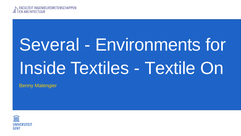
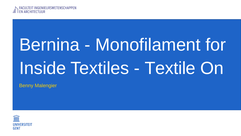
Several: Several -> Bernina
Environments: Environments -> Monofilament
